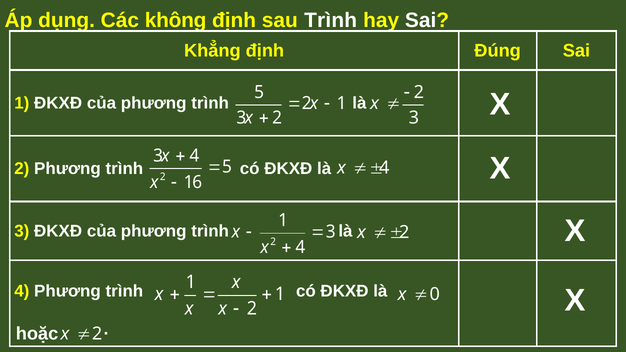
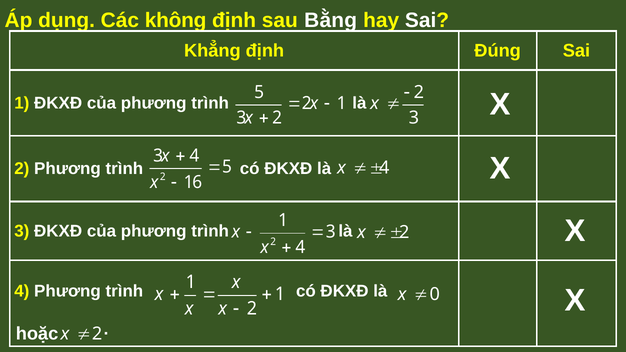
sau Trình: Trình -> Bằng
